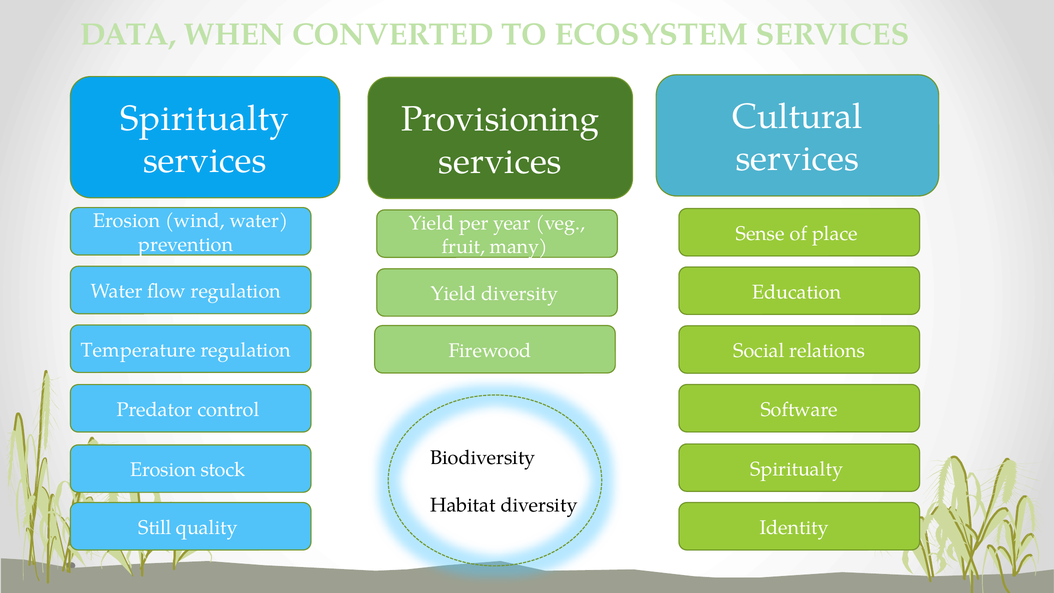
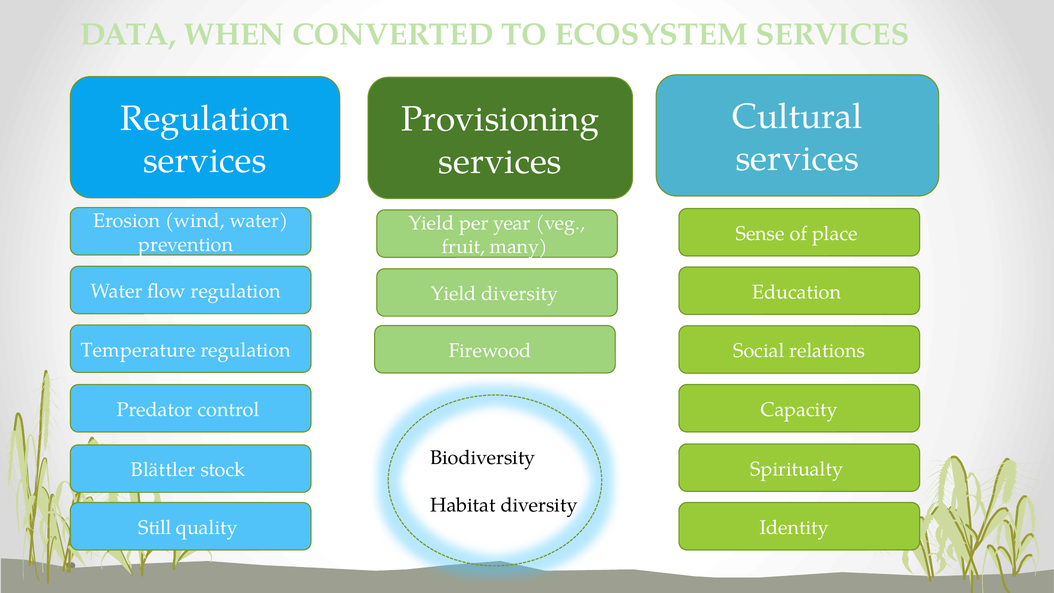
Spiritualty at (205, 118): Spiritualty -> Regulation
Software: Software -> Capacity
Erosion at (163, 470): Erosion -> Blättler
